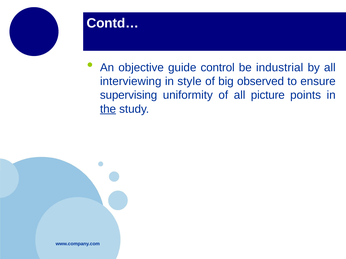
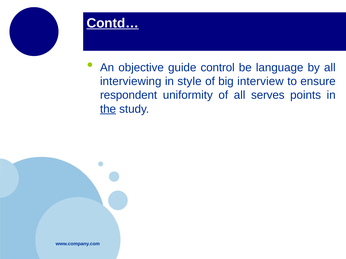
Contd… underline: none -> present
industrial: industrial -> language
observed: observed -> interview
supervising: supervising -> respondent
picture: picture -> serves
